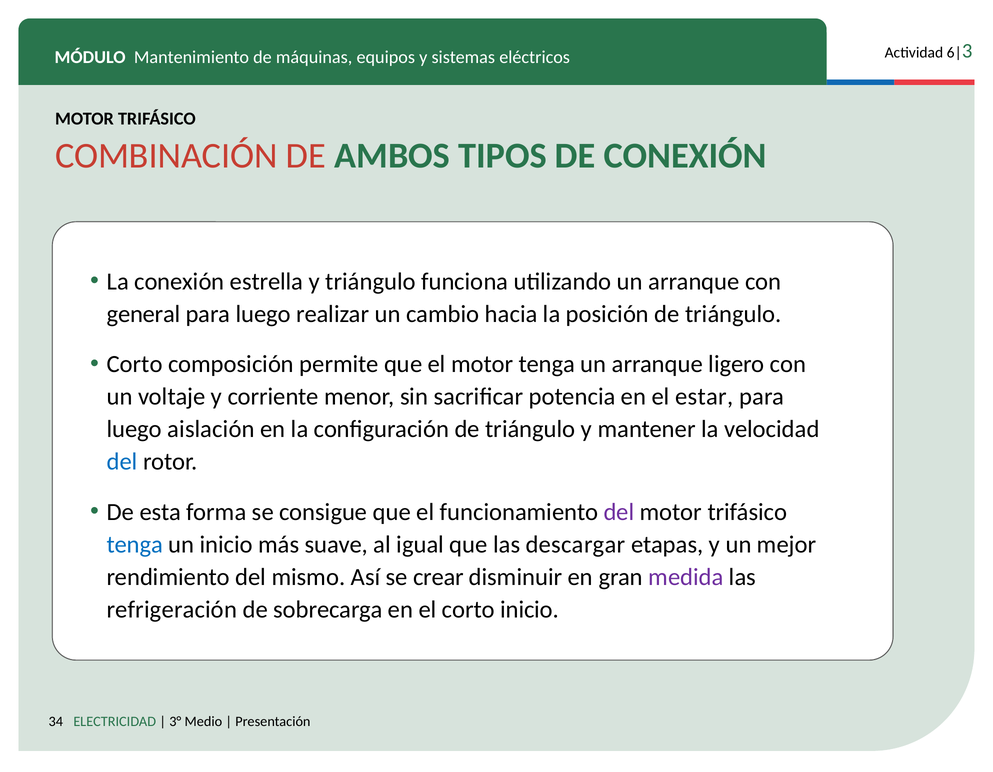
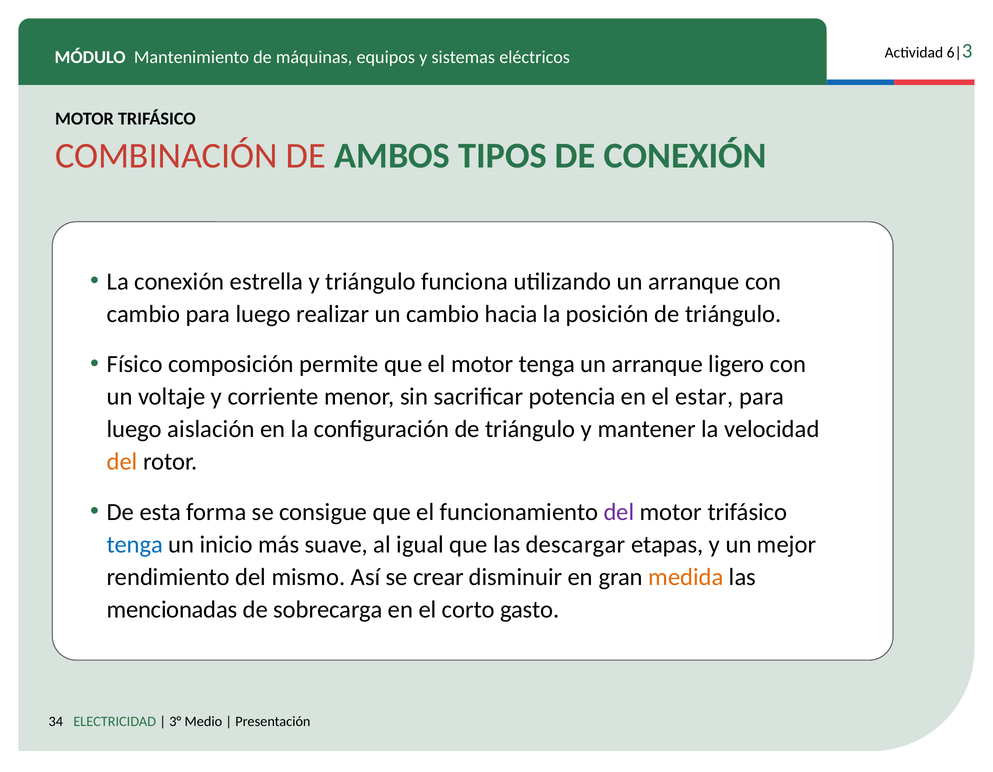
general at (143, 314): general -> cambio
Corto at (135, 364): Corto -> Físico
del at (122, 462) colour: blue -> orange
medida colour: purple -> orange
refrigeración: refrigeración -> mencionadas
corto inicio: inicio -> gasto
